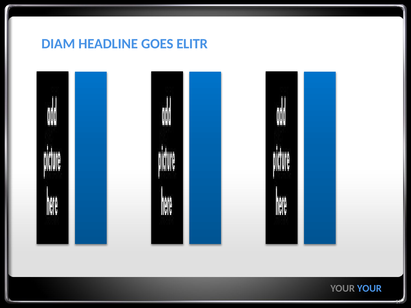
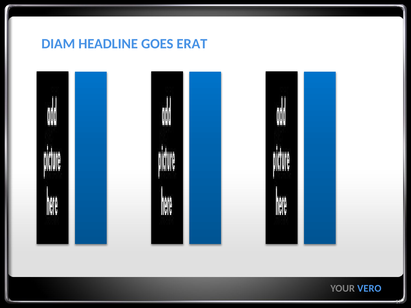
ELITR: ELITR -> ERAT
YOUR YOUR: YOUR -> VERO
